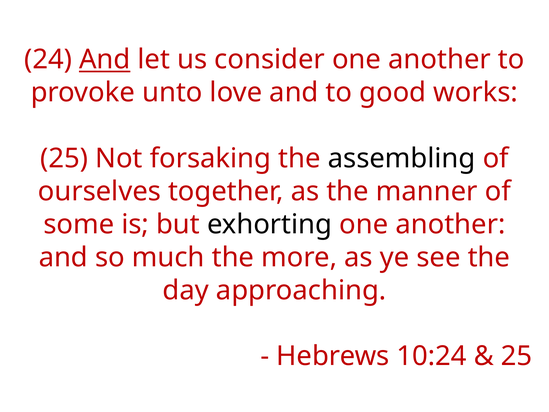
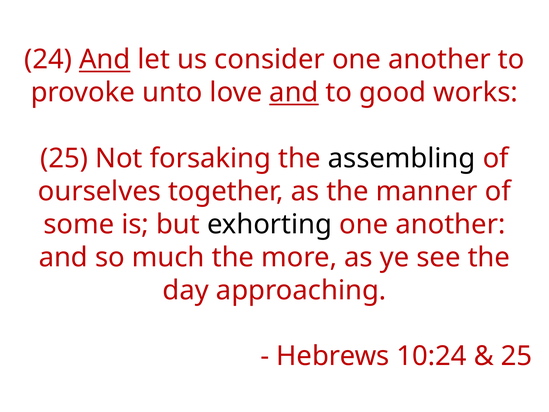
and at (294, 92) underline: none -> present
